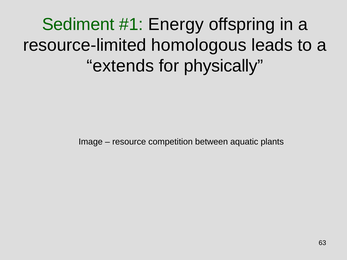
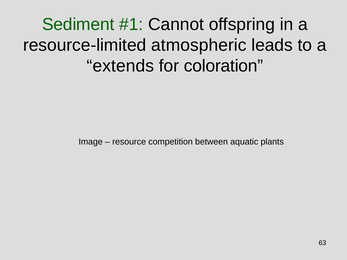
Energy: Energy -> Cannot
homologous: homologous -> atmospheric
physically: physically -> coloration
